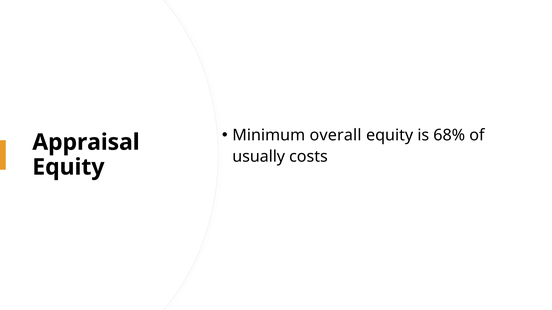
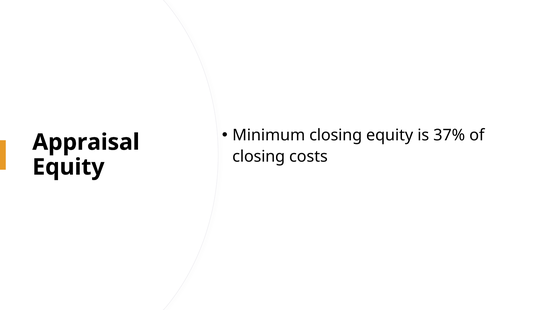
Minimum overall: overall -> closing
68%: 68% -> 37%
usually at (259, 157): usually -> closing
